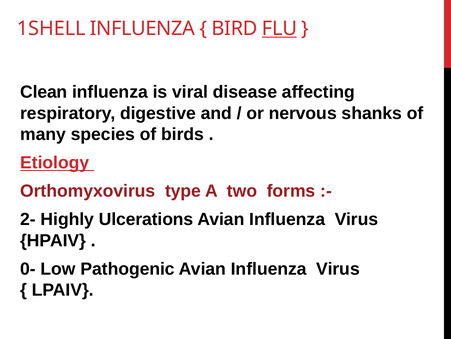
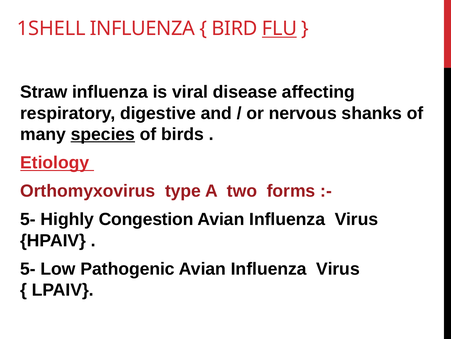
Clean: Clean -> Straw
species underline: none -> present
2- at (28, 219): 2- -> 5-
Ulcerations: Ulcerations -> Congestion
0- at (28, 268): 0- -> 5-
